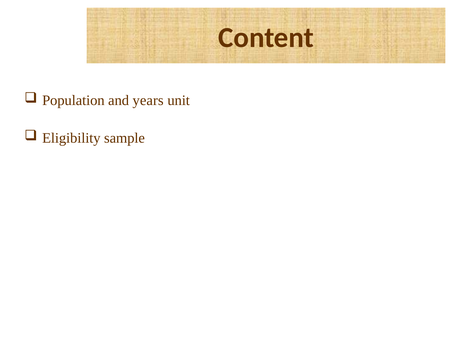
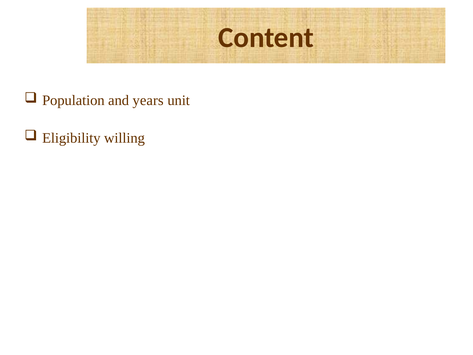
sample: sample -> willing
